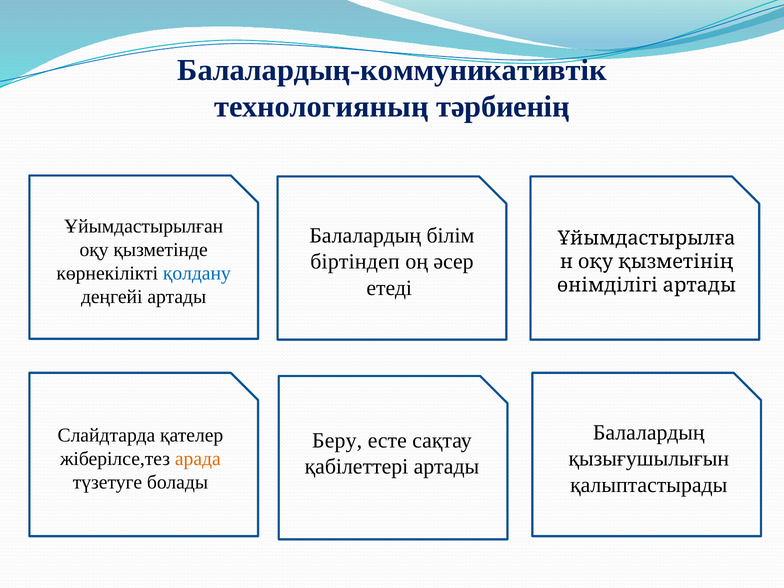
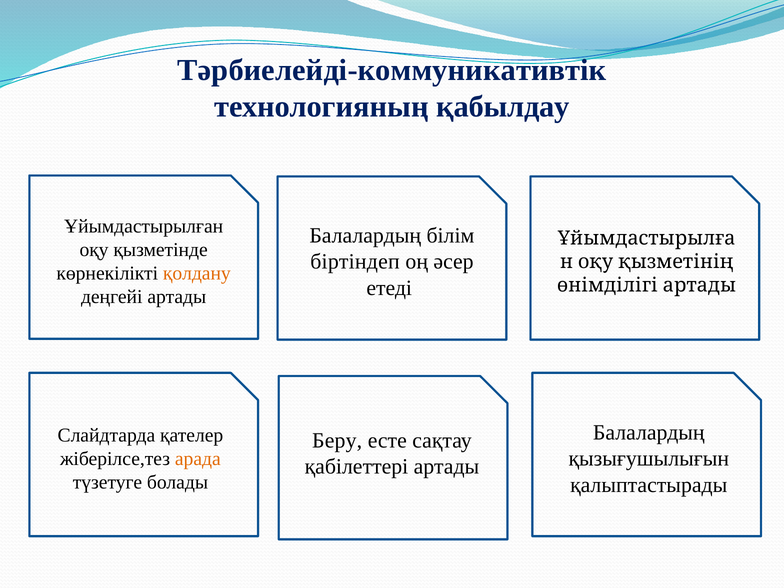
Балалардың-коммуникативтік: Балалардың-коммуникативтік -> Тәрбиелейді-коммуникативтік
тәрбиенің: тәрбиенің -> қабылдау
қолдану colour: blue -> orange
